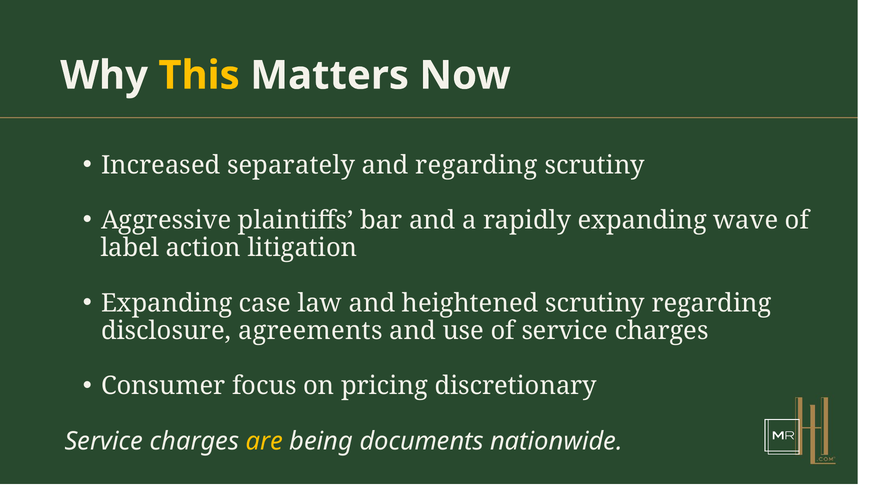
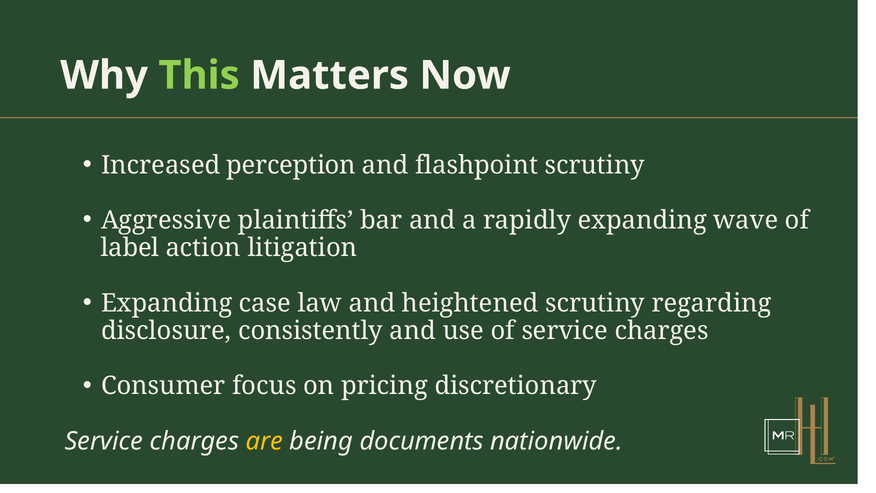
This colour: yellow -> light green
separately: separately -> perception
and regarding: regarding -> flashpoint
agreements: agreements -> consistently
